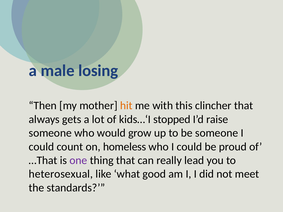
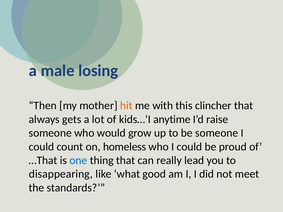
stopped: stopped -> anytime
one colour: purple -> blue
heterosexual: heterosexual -> disappearing
